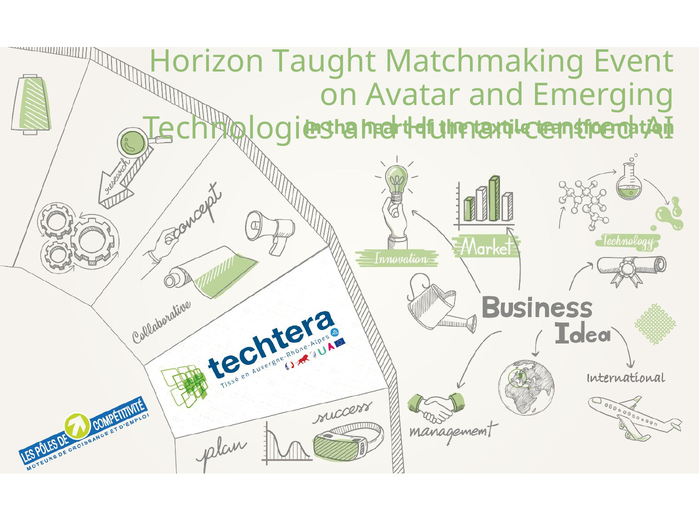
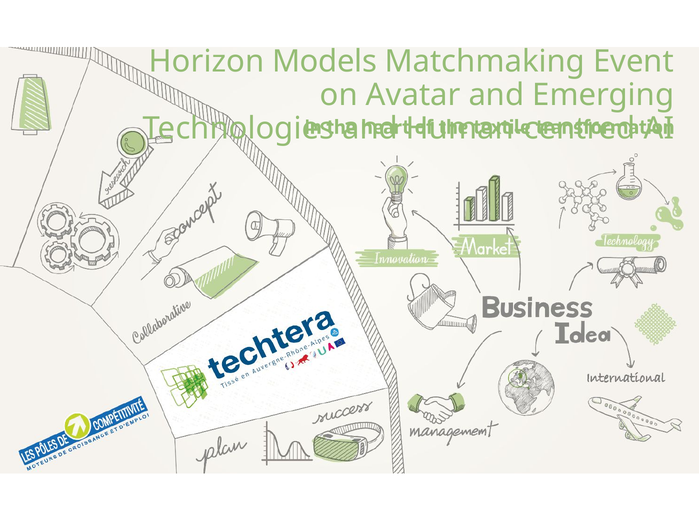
Taught: Taught -> Models
